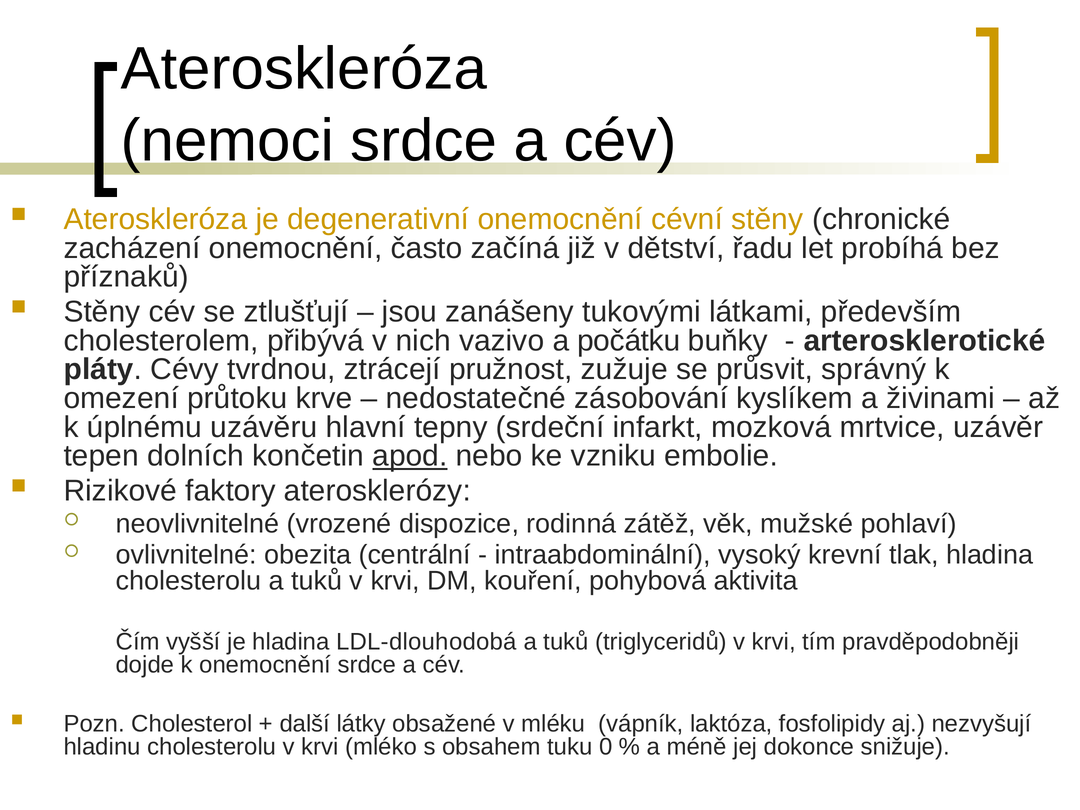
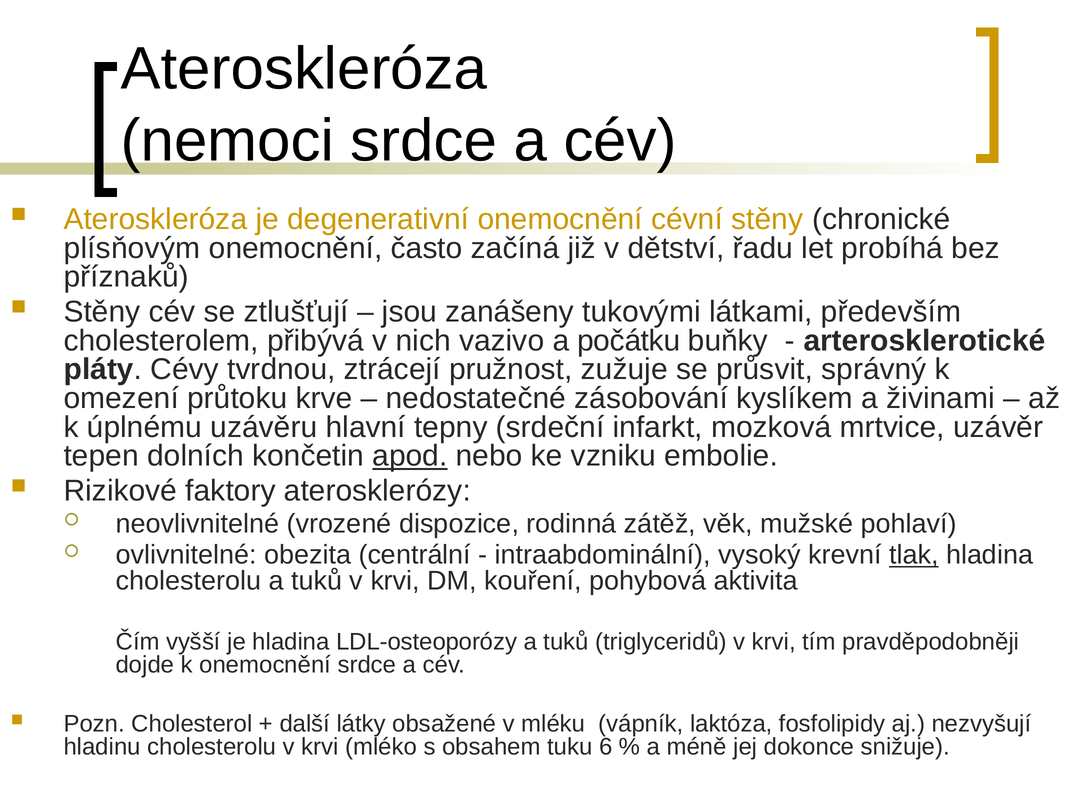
zacházení: zacházení -> plísňovým
tlak underline: none -> present
LDL-dlouhodobá: LDL-dlouhodobá -> LDL-osteoporózy
0: 0 -> 6
